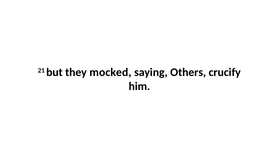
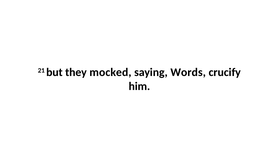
Others: Others -> Words
